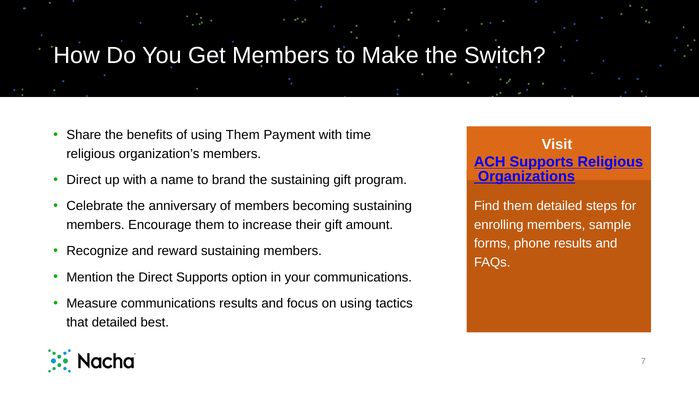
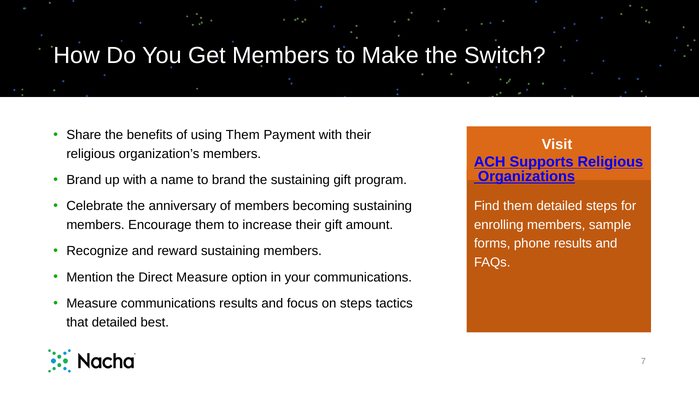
with time: time -> their
Direct at (84, 180): Direct -> Brand
Direct Supports: Supports -> Measure
on using: using -> steps
